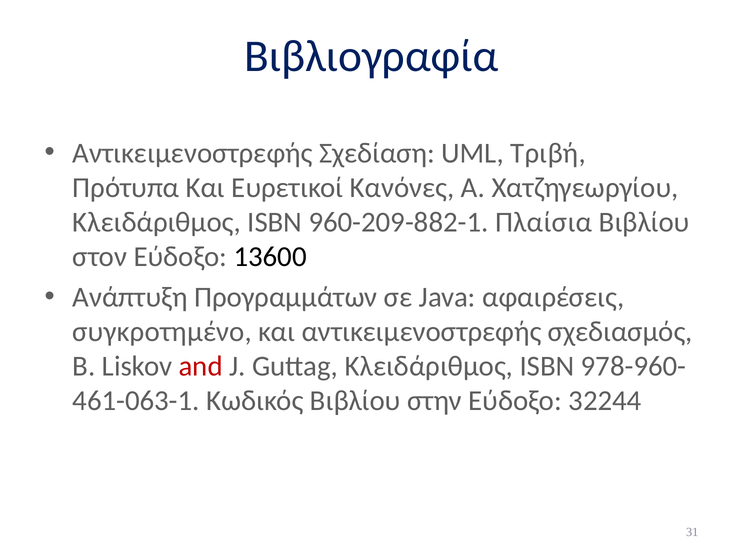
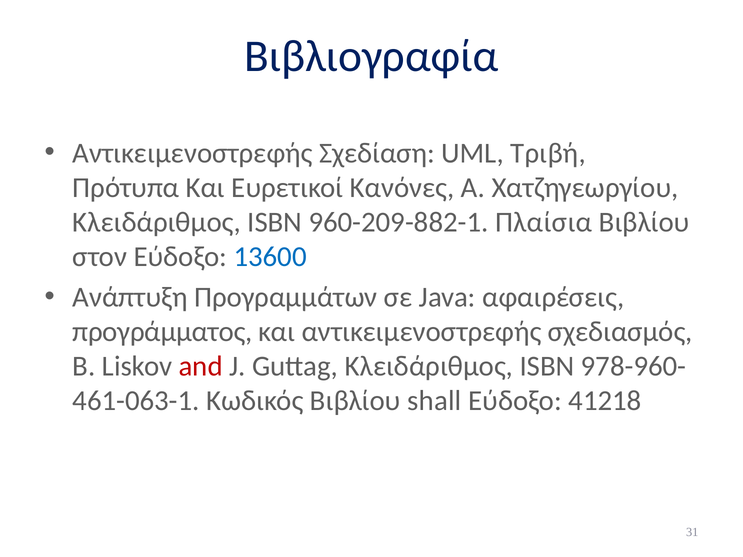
13600 colour: black -> blue
συγκροτημένο: συγκροτημένο -> προγράμματος
στην: στην -> shall
32244: 32244 -> 41218
